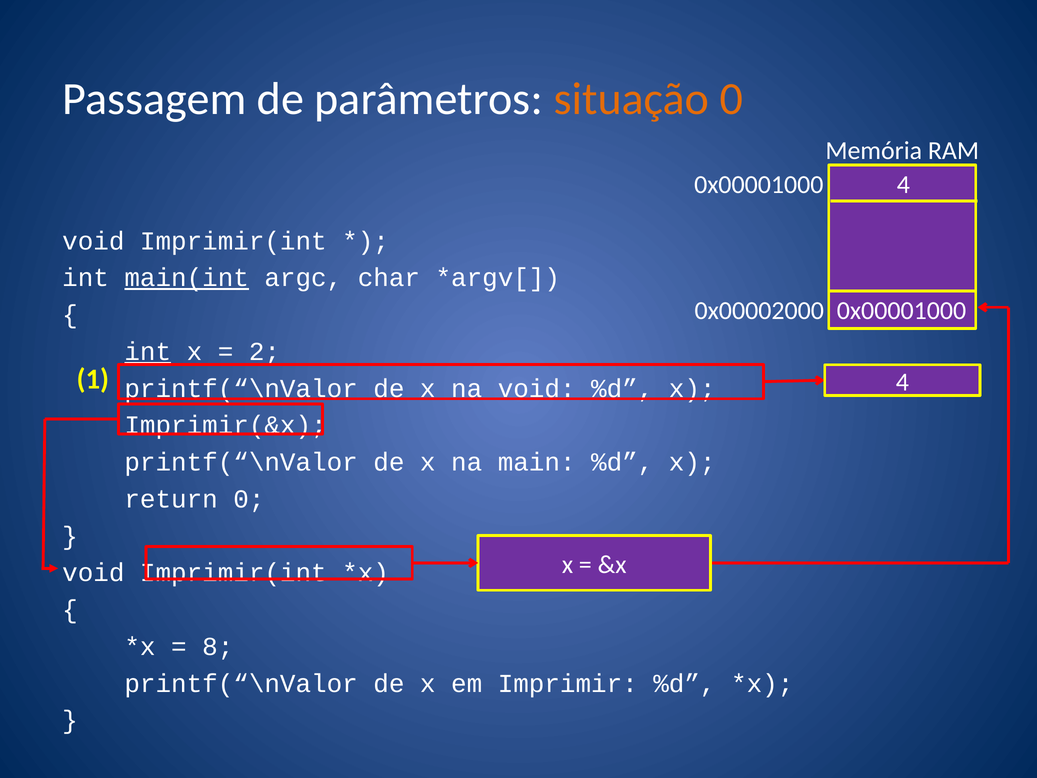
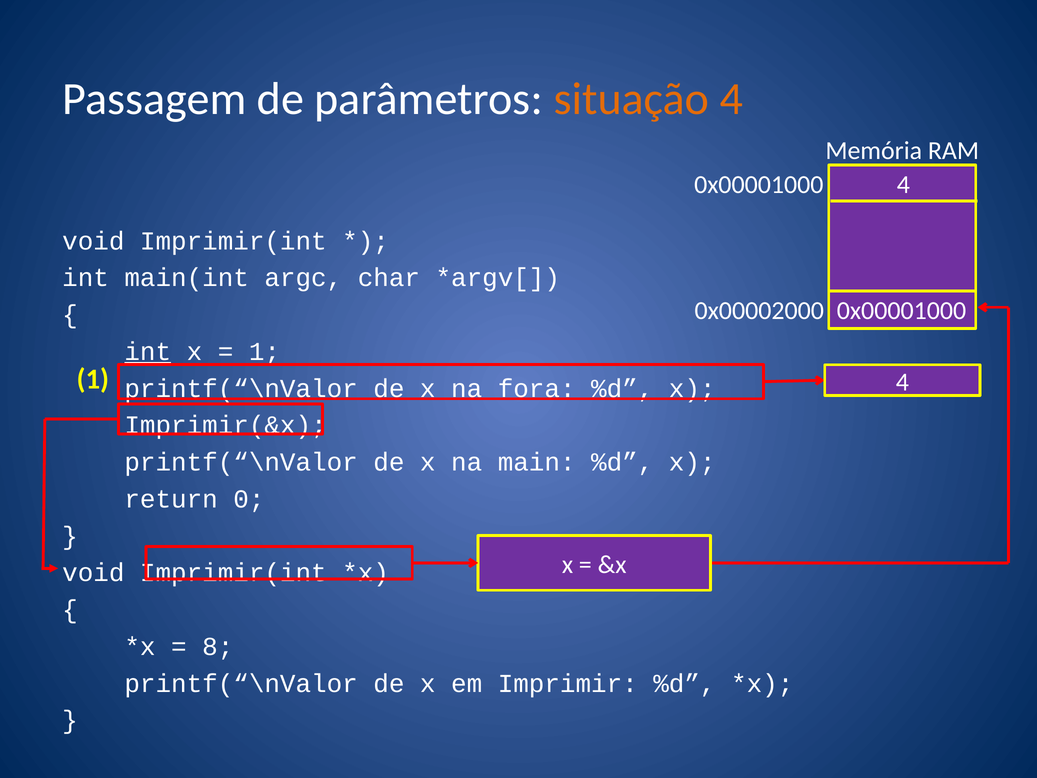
situação 0: 0 -> 4
main(int underline: present -> none
2 at (264, 351): 2 -> 1
na void: void -> fora
